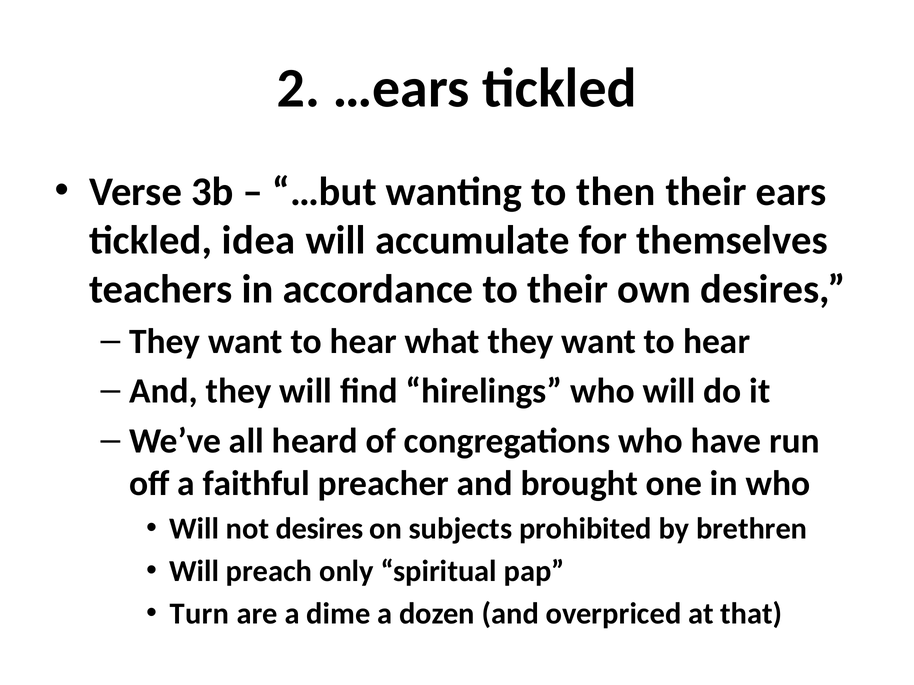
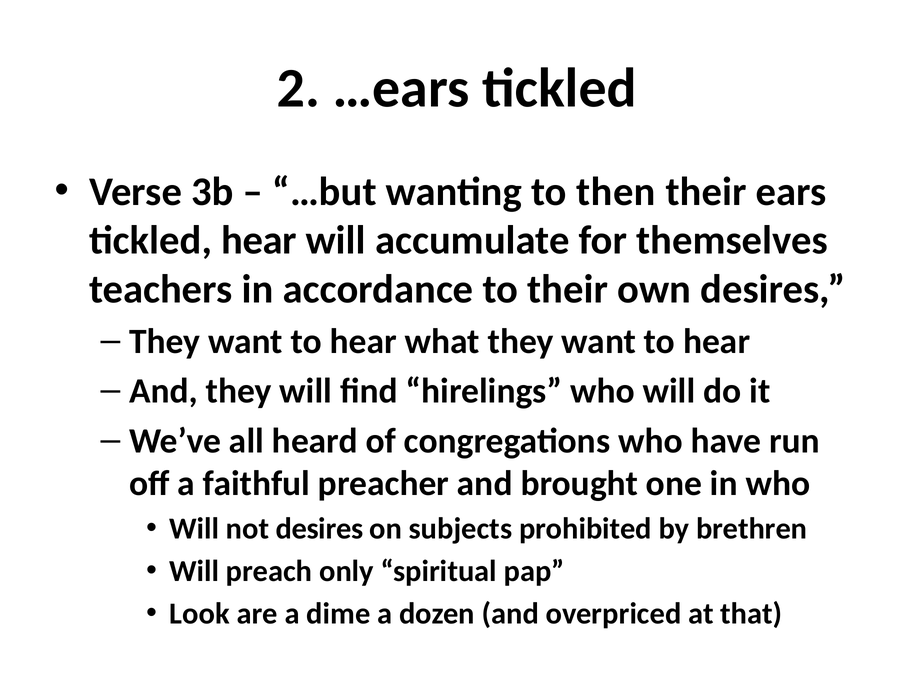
tickled idea: idea -> hear
Turn: Turn -> Look
